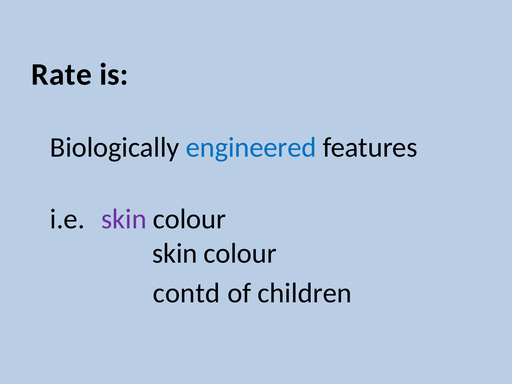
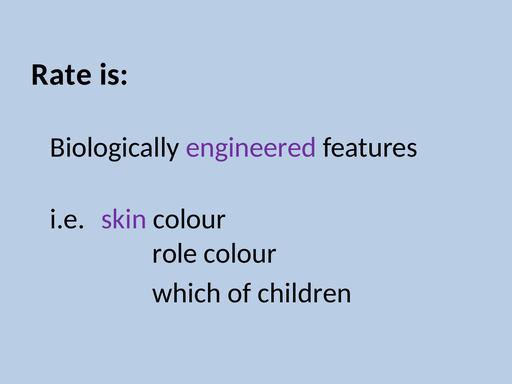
engineered colour: blue -> purple
skin at (175, 253): skin -> role
contd: contd -> which
